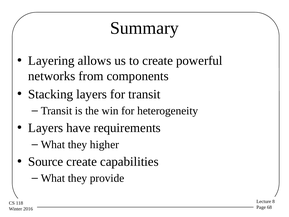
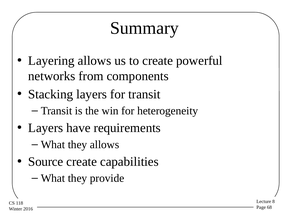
they higher: higher -> allows
